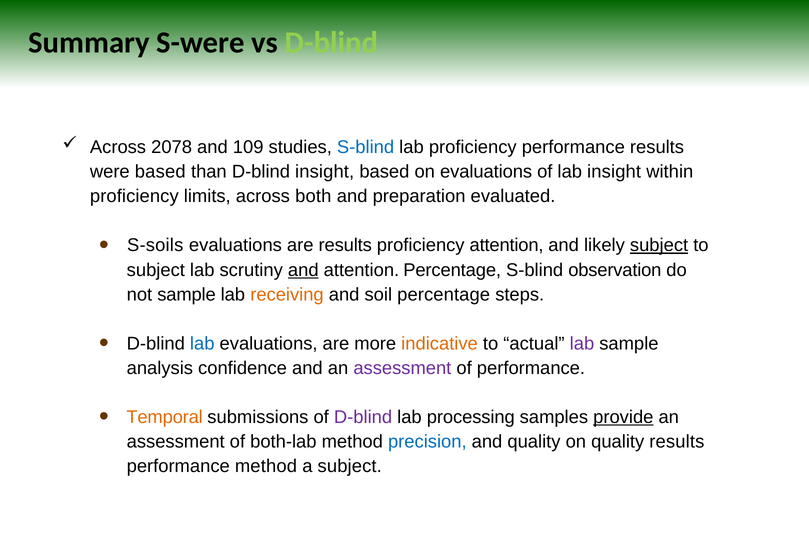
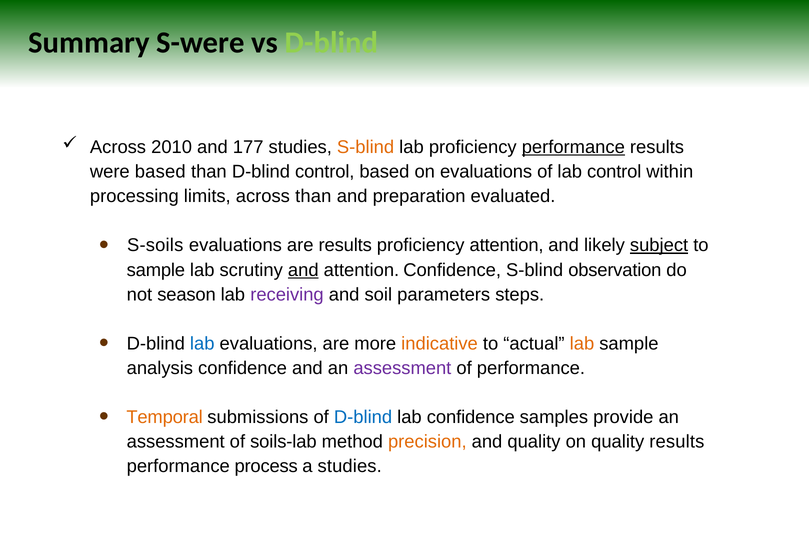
2078: 2078 -> 2010
109: 109 -> 177
S-blind at (366, 147) colour: blue -> orange
performance at (573, 147) underline: none -> present
D-blind insight: insight -> control
lab insight: insight -> control
proficiency at (134, 196): proficiency -> processing
across both: both -> than
subject at (156, 270): subject -> sample
attention Percentage: Percentage -> Confidence
not sample: sample -> season
receiving colour: orange -> purple
soil percentage: percentage -> parameters
lab at (582, 343) colour: purple -> orange
D-blind at (363, 417) colour: purple -> blue
lab processing: processing -> confidence
provide underline: present -> none
both-lab: both-lab -> soils-lab
precision colour: blue -> orange
performance method: method -> process
a subject: subject -> studies
